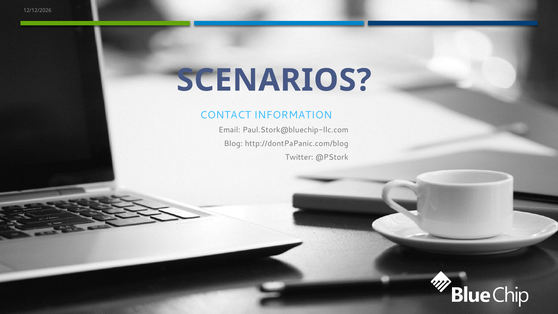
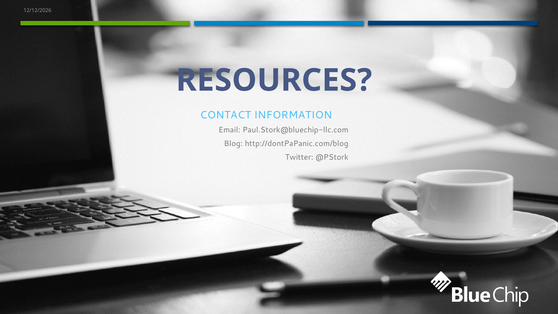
SCENARIOS: SCENARIOS -> RESOURCES
